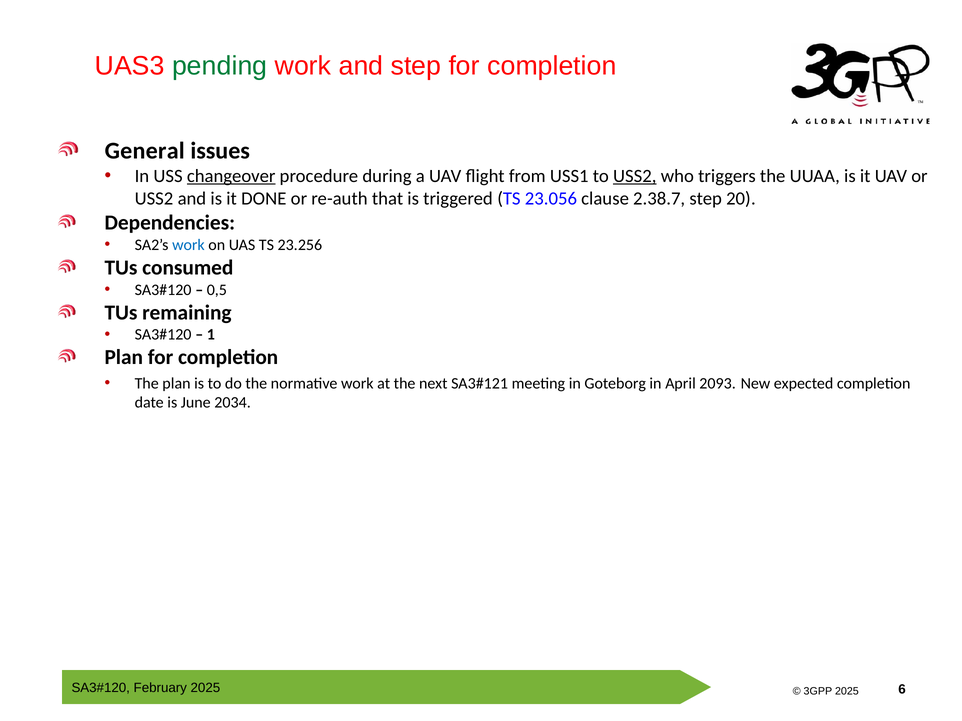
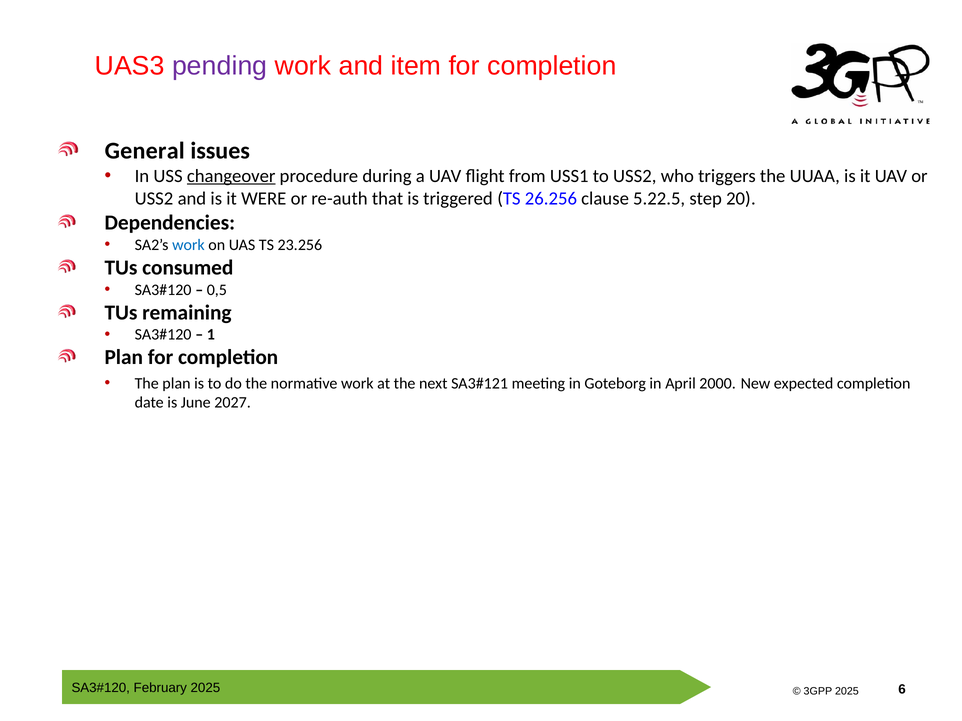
pending colour: green -> purple
and step: step -> item
USS2 at (635, 176) underline: present -> none
DONE: DONE -> WERE
23.056: 23.056 -> 26.256
2.38.7: 2.38.7 -> 5.22.5
2093: 2093 -> 2000
2034: 2034 -> 2027
